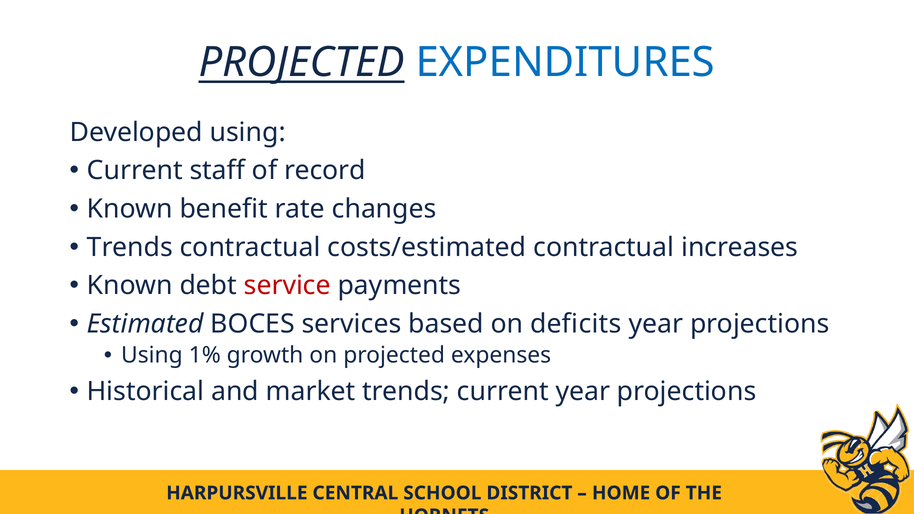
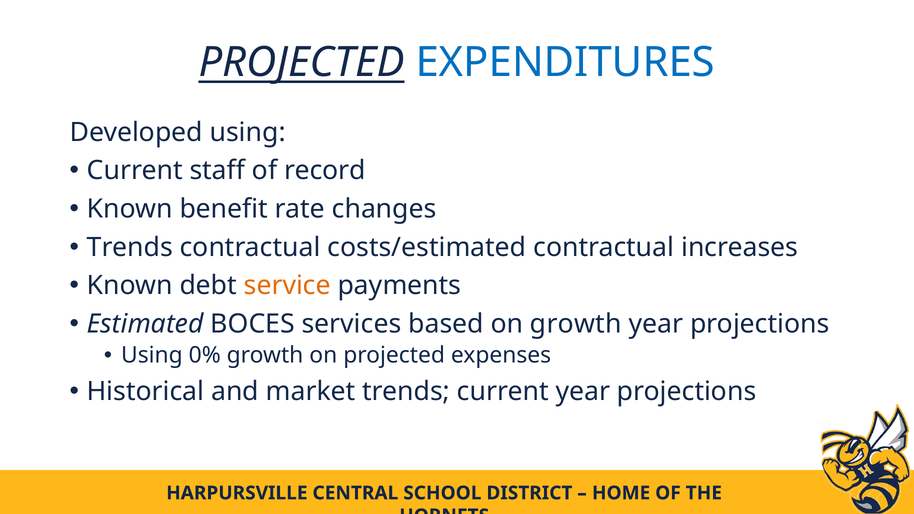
service colour: red -> orange
on deficits: deficits -> growth
1%: 1% -> 0%
